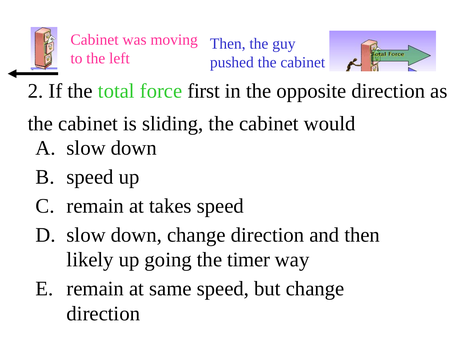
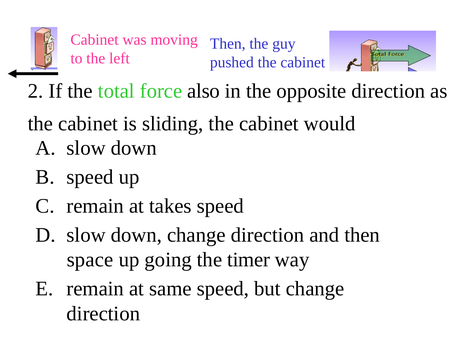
first: first -> also
likely: likely -> space
